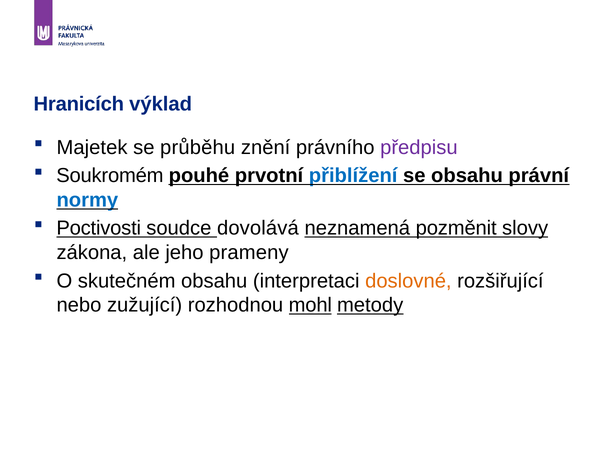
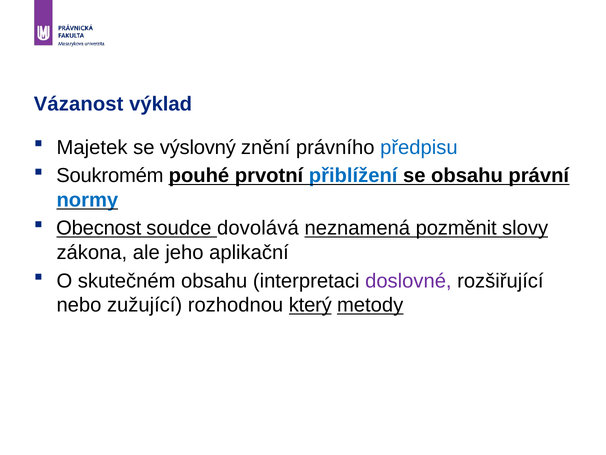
Hranicích: Hranicích -> Vázanost
průběhu: průběhu -> výslovný
předpisu colour: purple -> blue
Poctivosti: Poctivosti -> Obecnost
prameny: prameny -> aplikační
doslovné colour: orange -> purple
mohl: mohl -> který
